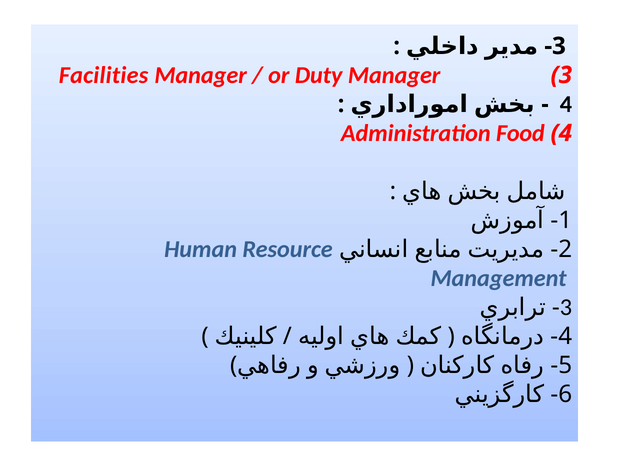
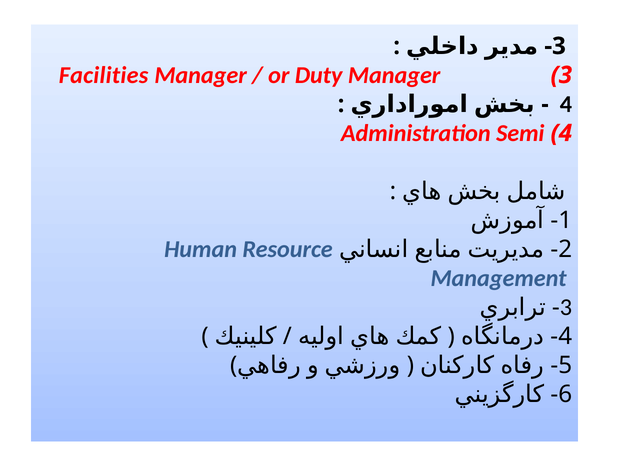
Food: Food -> Semi
